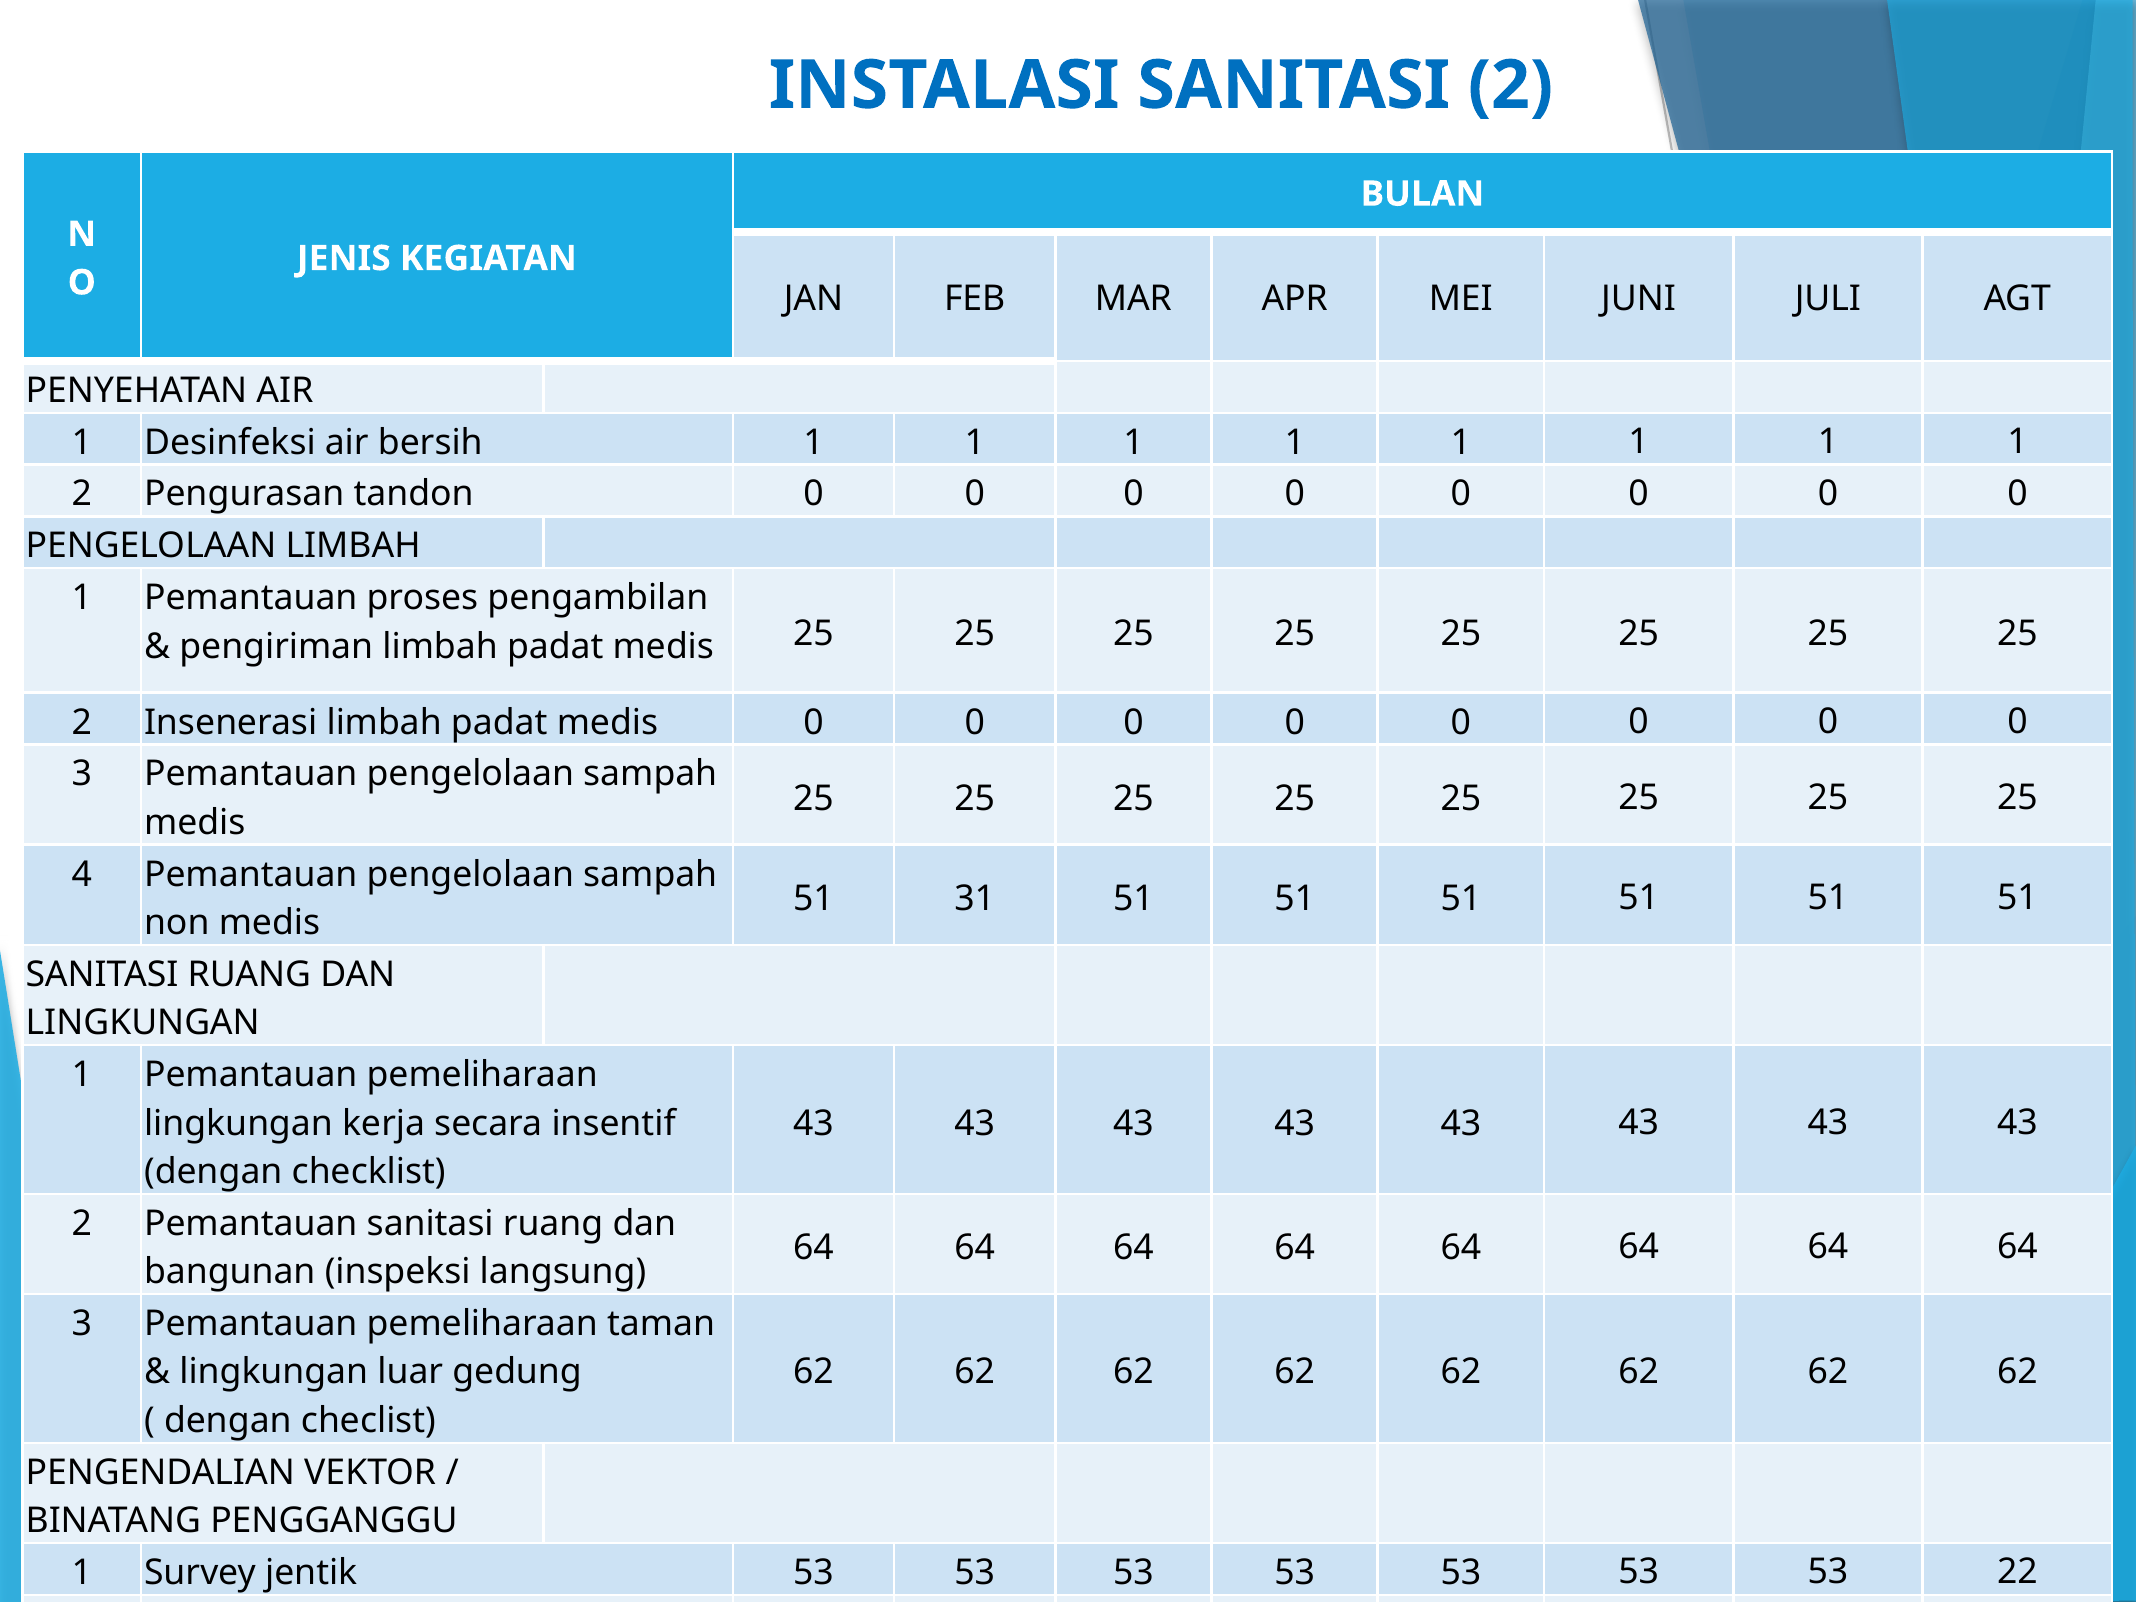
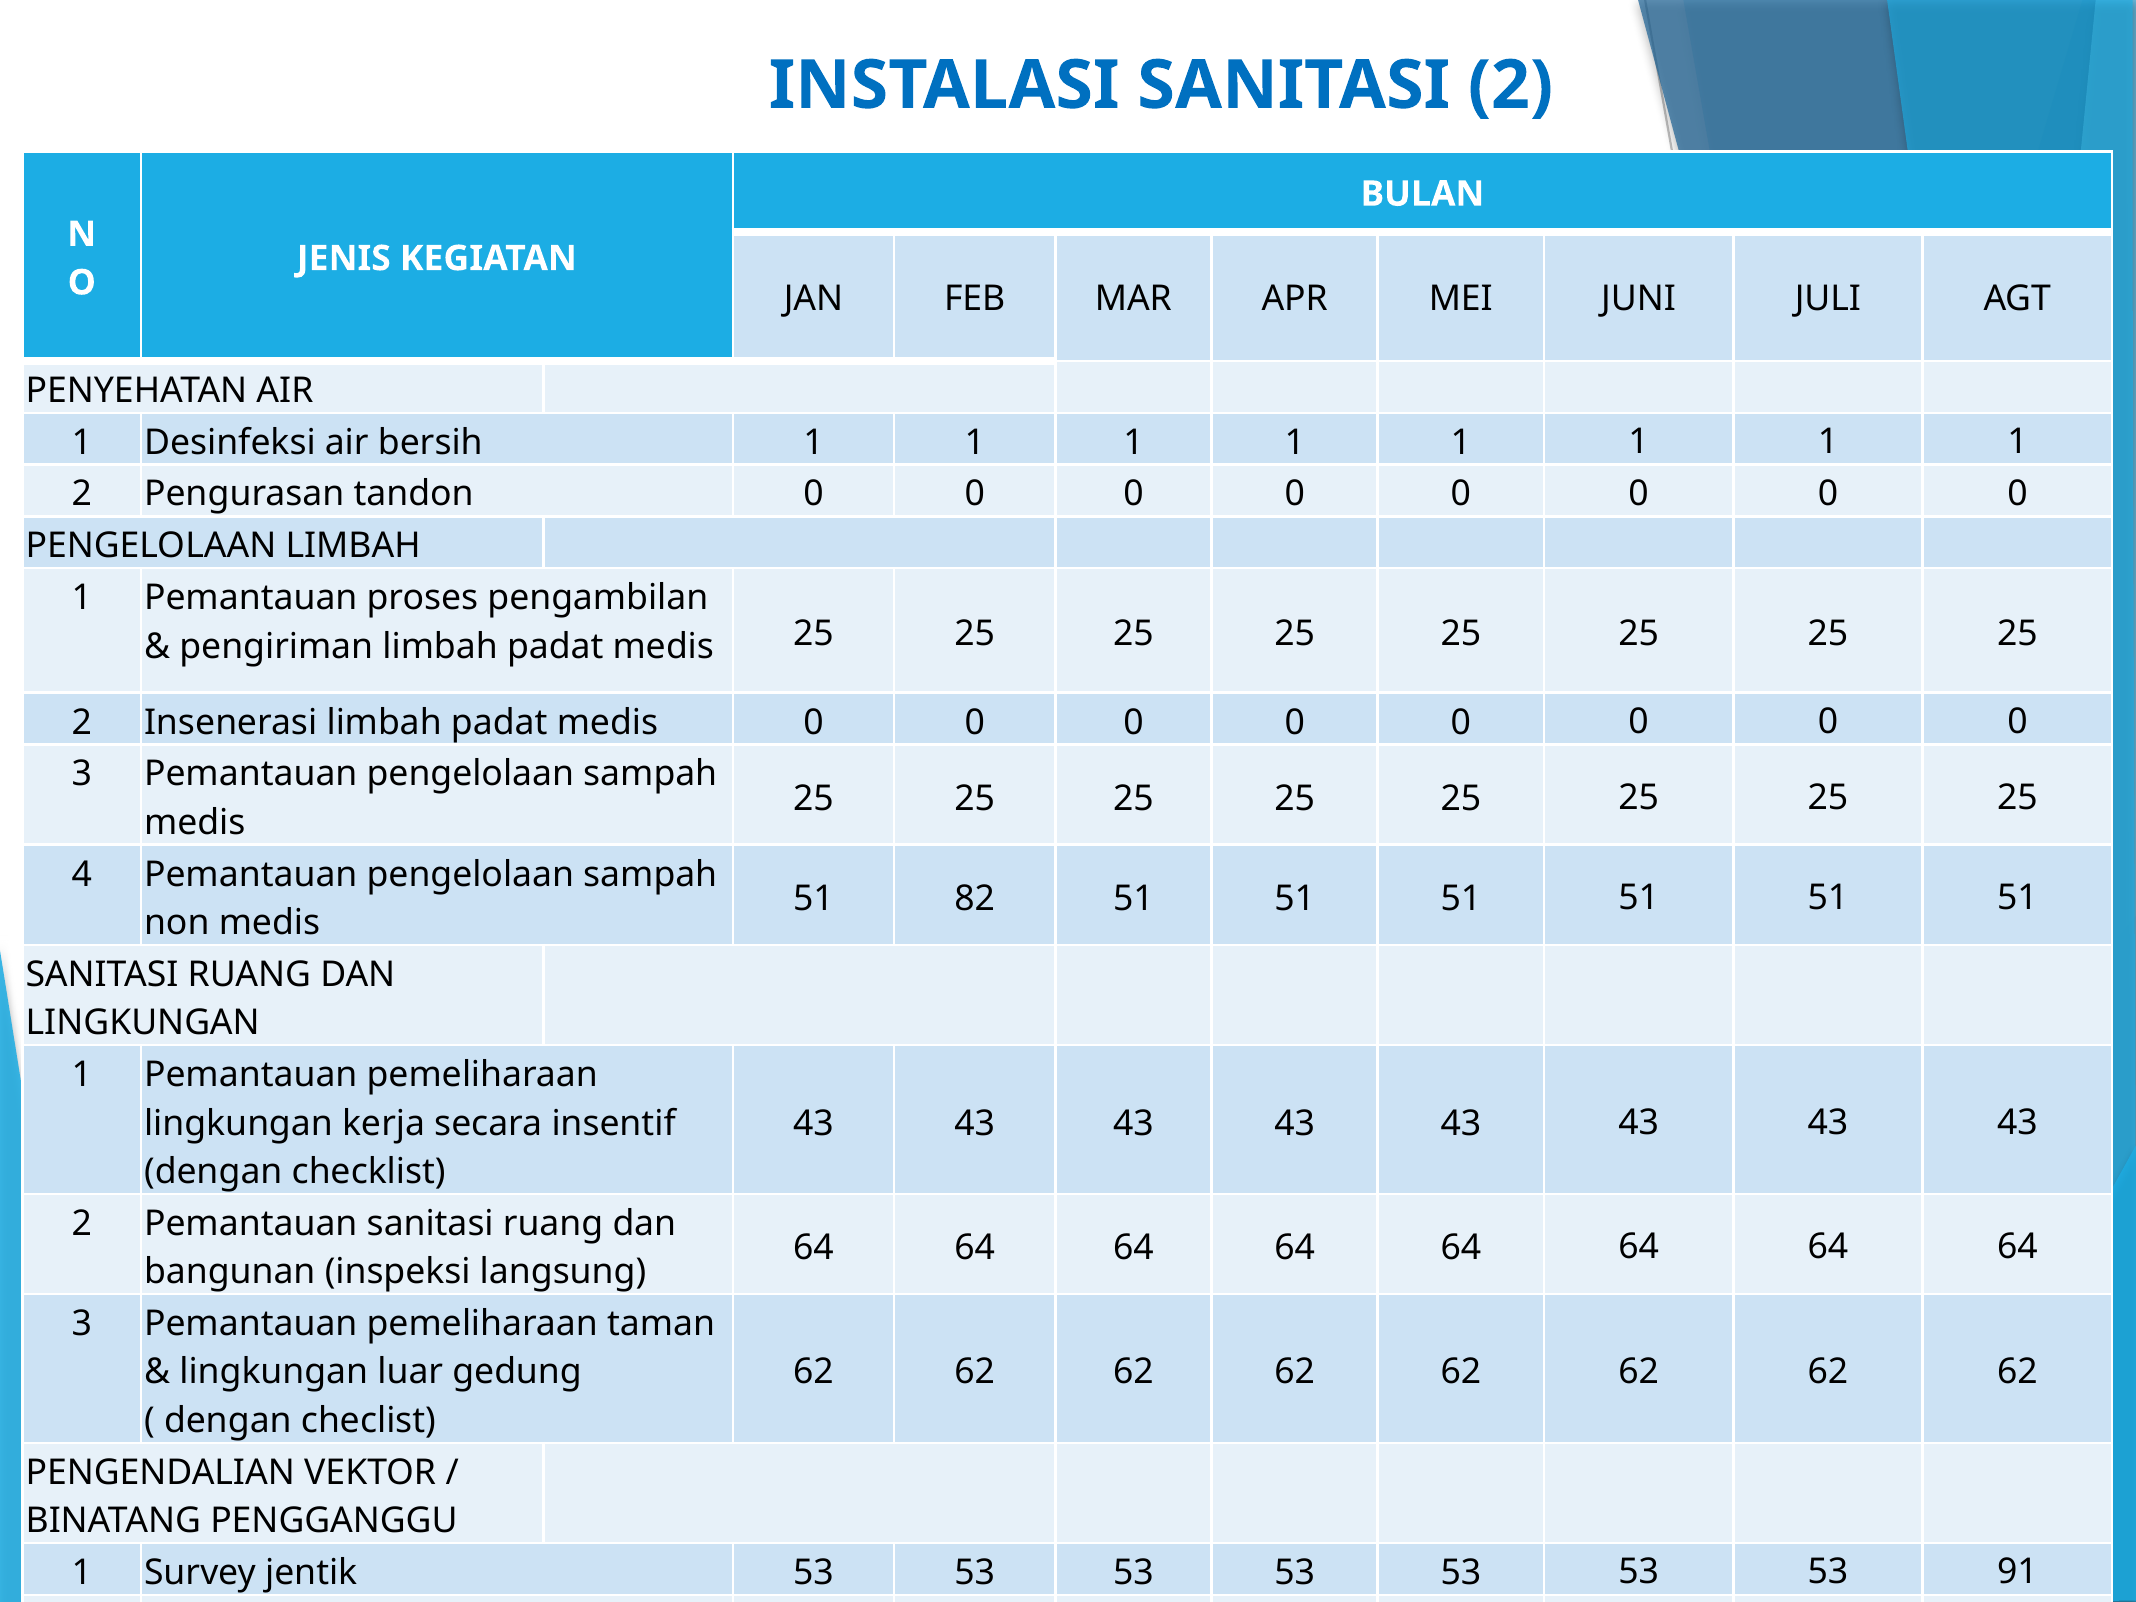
31: 31 -> 82
22: 22 -> 91
